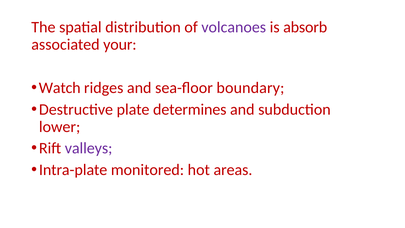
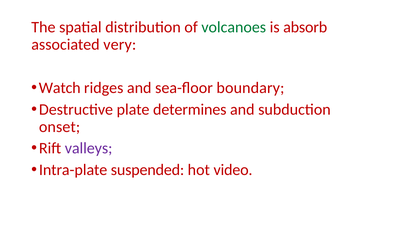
volcanoes colour: purple -> green
your: your -> very
lower: lower -> onset
monitored: monitored -> suspended
areas: areas -> video
